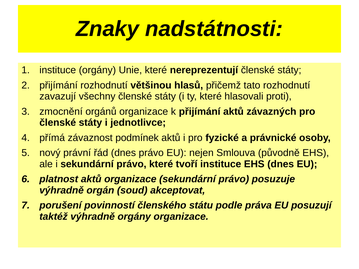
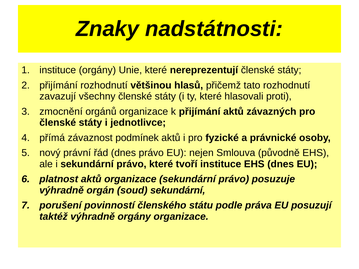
soud akceptovat: akceptovat -> sekundární
